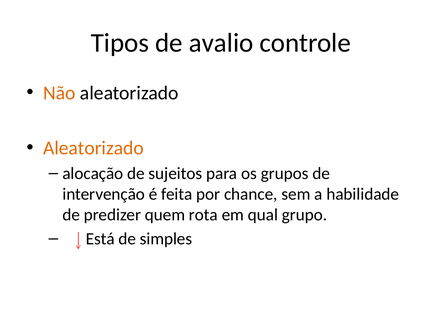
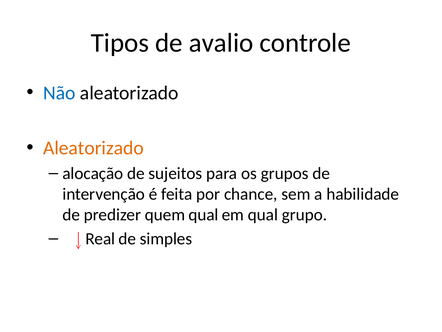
Não colour: orange -> blue
quem rota: rota -> qual
Está: Está -> Real
